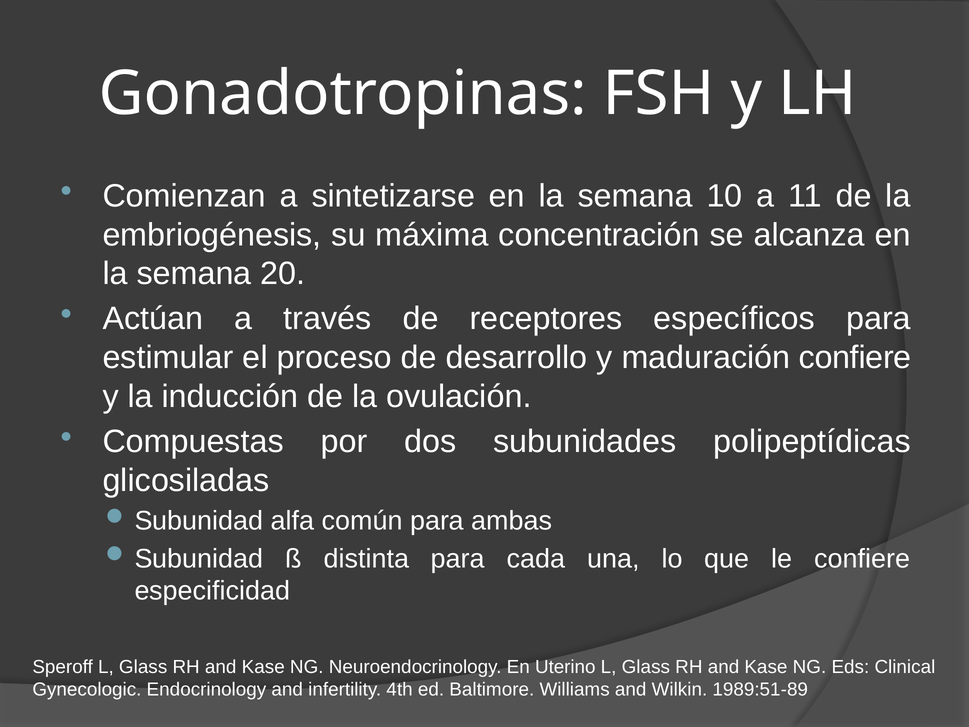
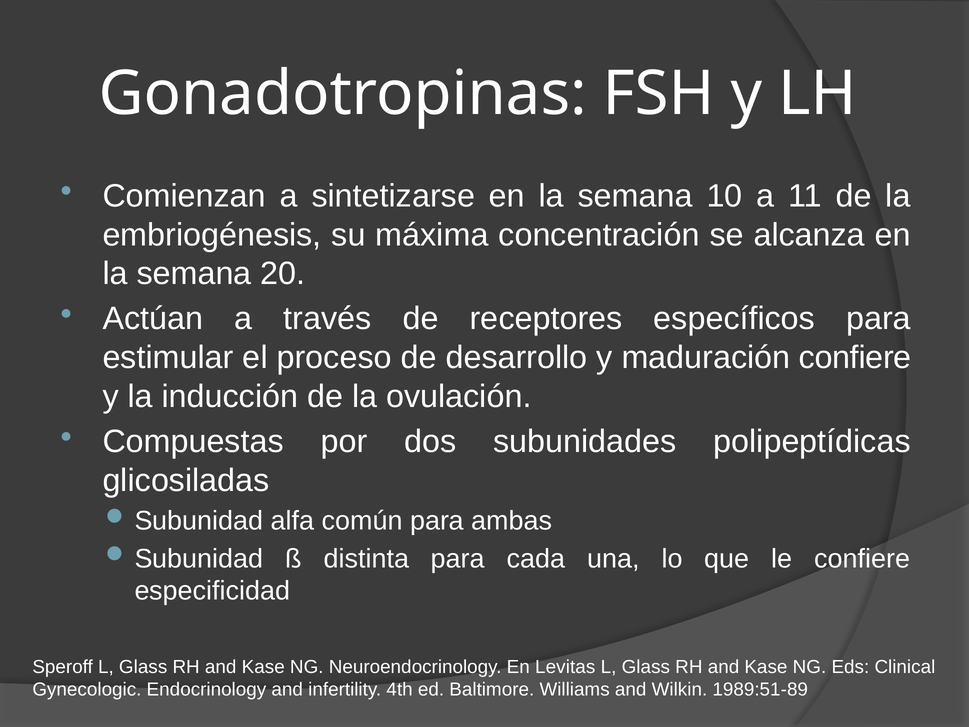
Uterino: Uterino -> Levitas
